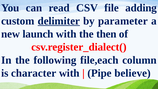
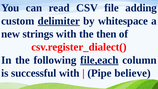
parameter: parameter -> whitespace
launch: launch -> strings
file,each underline: none -> present
character: character -> successful
